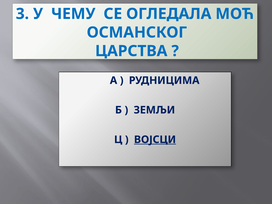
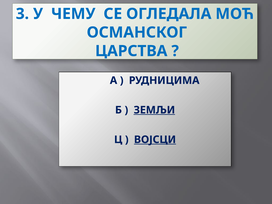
ЗЕМЉИ underline: none -> present
